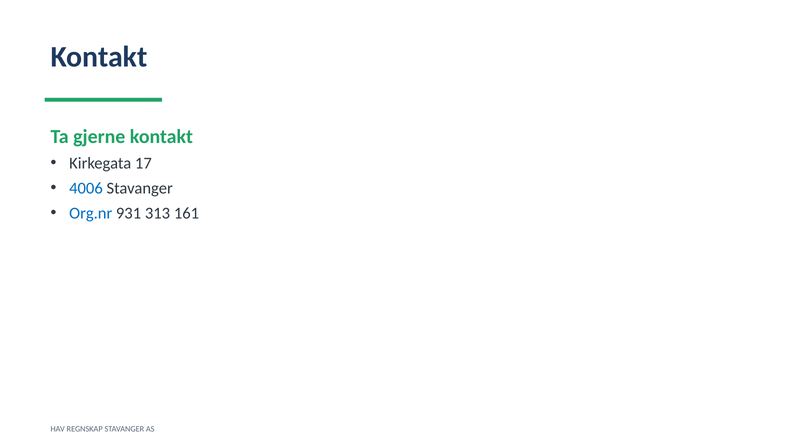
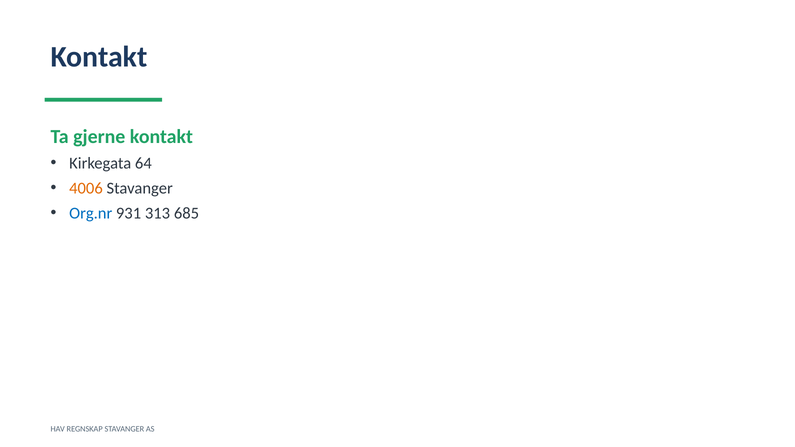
17: 17 -> 64
4006 colour: blue -> orange
161: 161 -> 685
